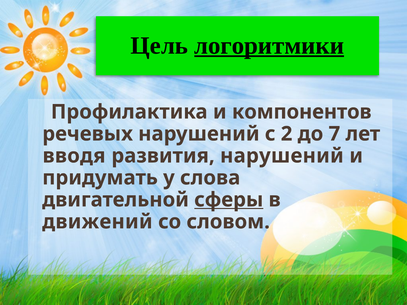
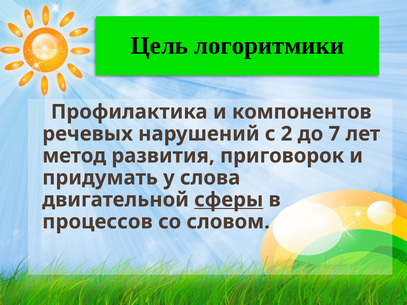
логоритмики underline: present -> none
вводя: вводя -> метод
развития нарушений: нарушений -> приговорок
движений: движений -> процессов
